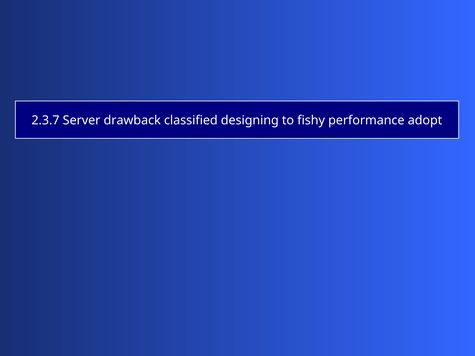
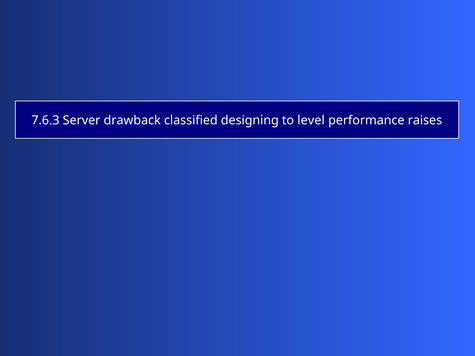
2.3.7: 2.3.7 -> 7.6.3
fishy: fishy -> level
adopt: adopt -> raises
